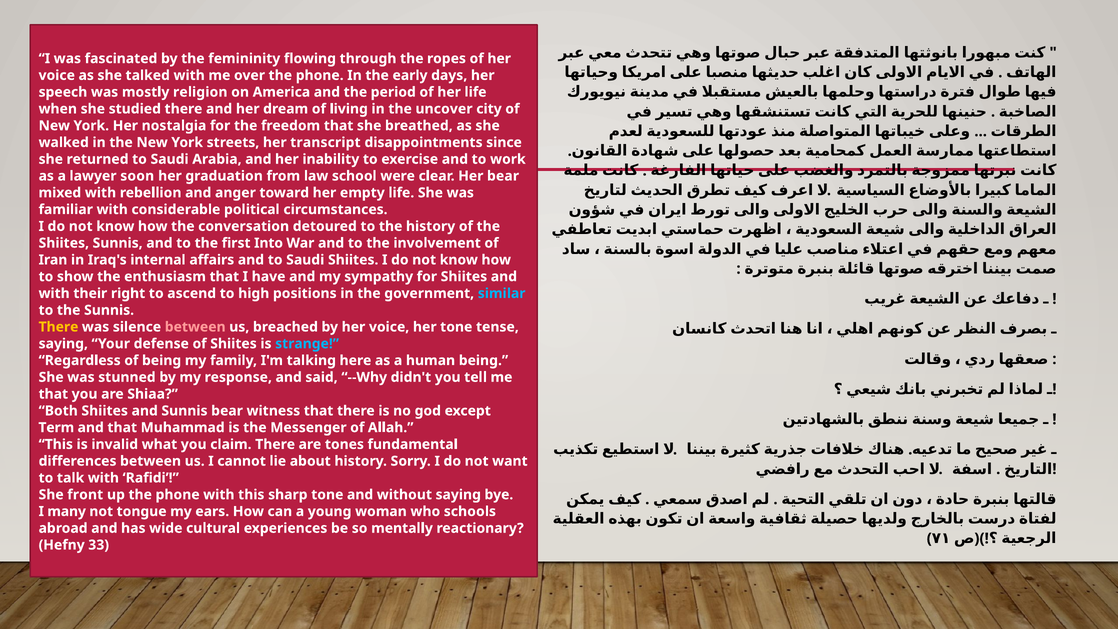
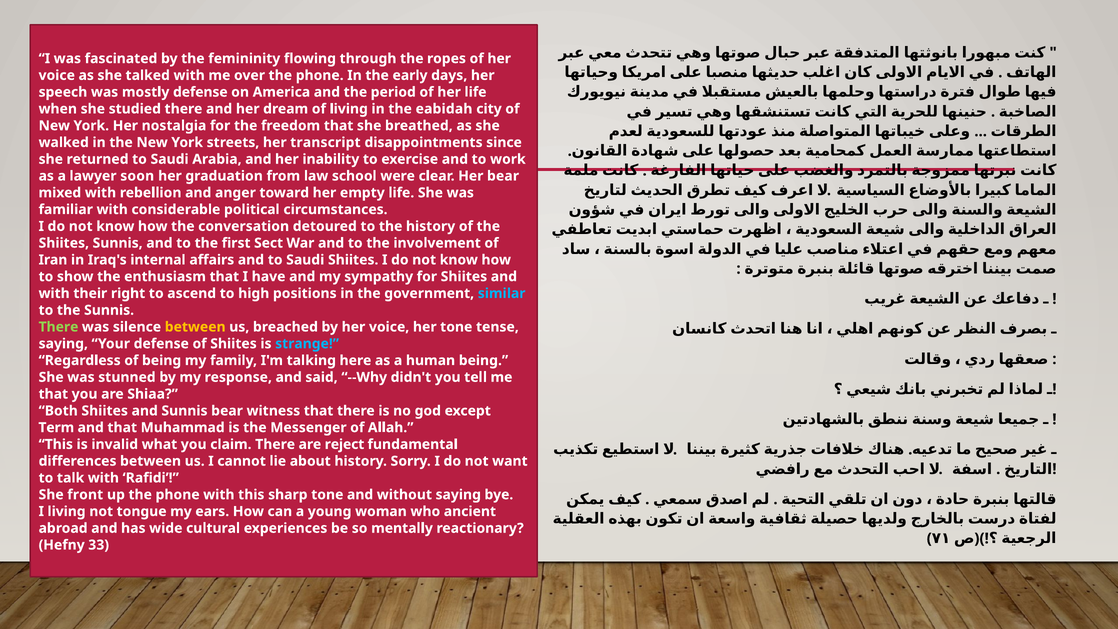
mostly religion: religion -> defense
uncover: uncover -> eabidah
Into: Into -> Sect
There at (58, 327) colour: yellow -> light green
between at (195, 327) colour: pink -> yellow
tones: tones -> reject
I many: many -> living
schools: schools -> ancient
